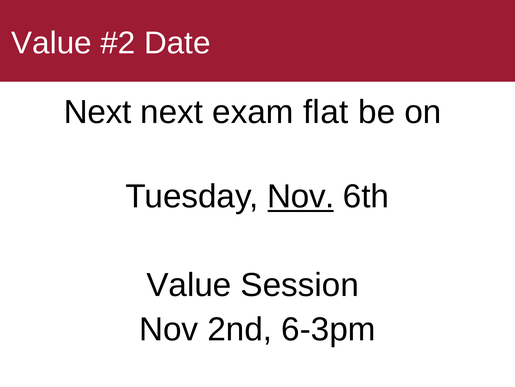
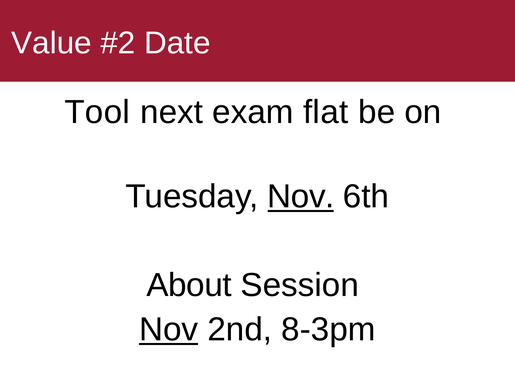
Next at (97, 112): Next -> Tool
Value at (189, 285): Value -> About
Nov at (169, 329) underline: none -> present
6-3pm: 6-3pm -> 8-3pm
